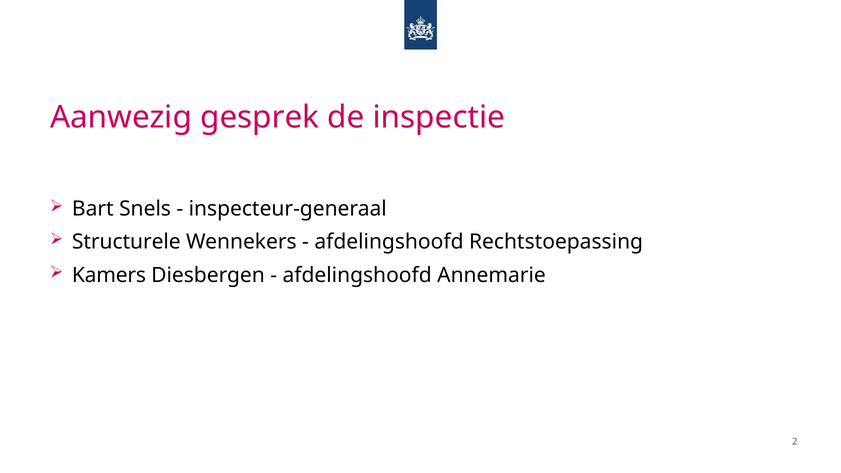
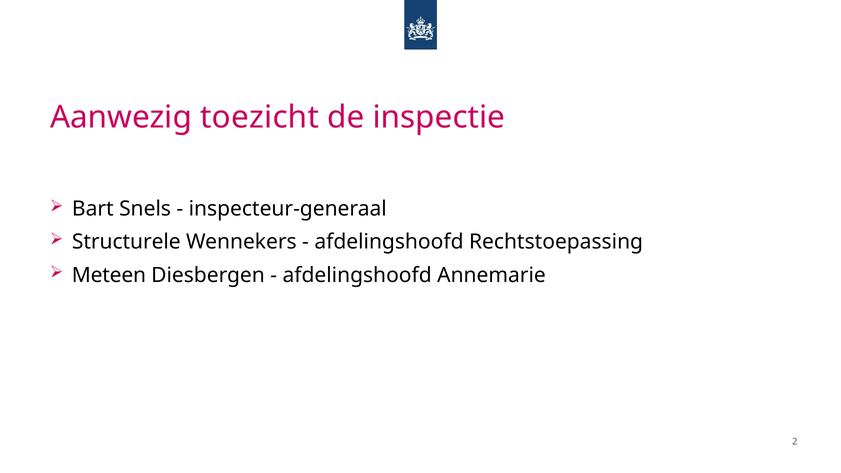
gesprek: gesprek -> toezicht
Kamers: Kamers -> Meteen
